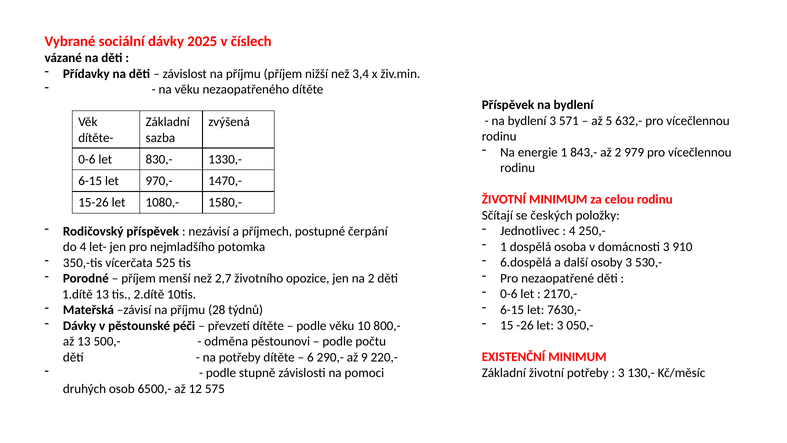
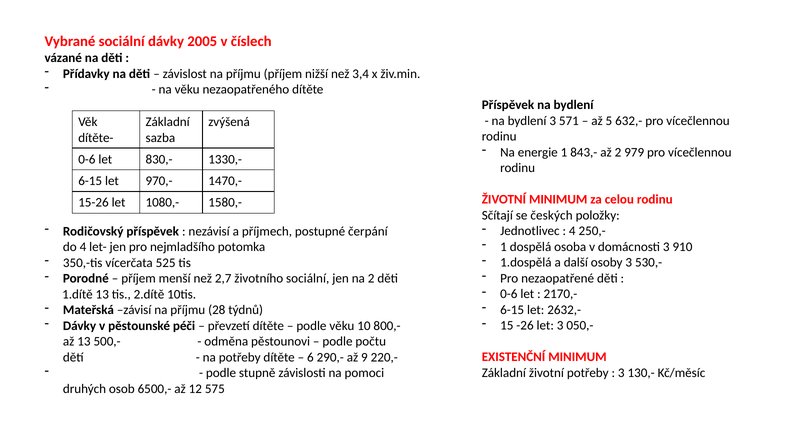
2025: 2025 -> 2005
6.dospělá: 6.dospělá -> 1.dospělá
životního opozice: opozice -> sociální
7630,-: 7630,- -> 2632,-
